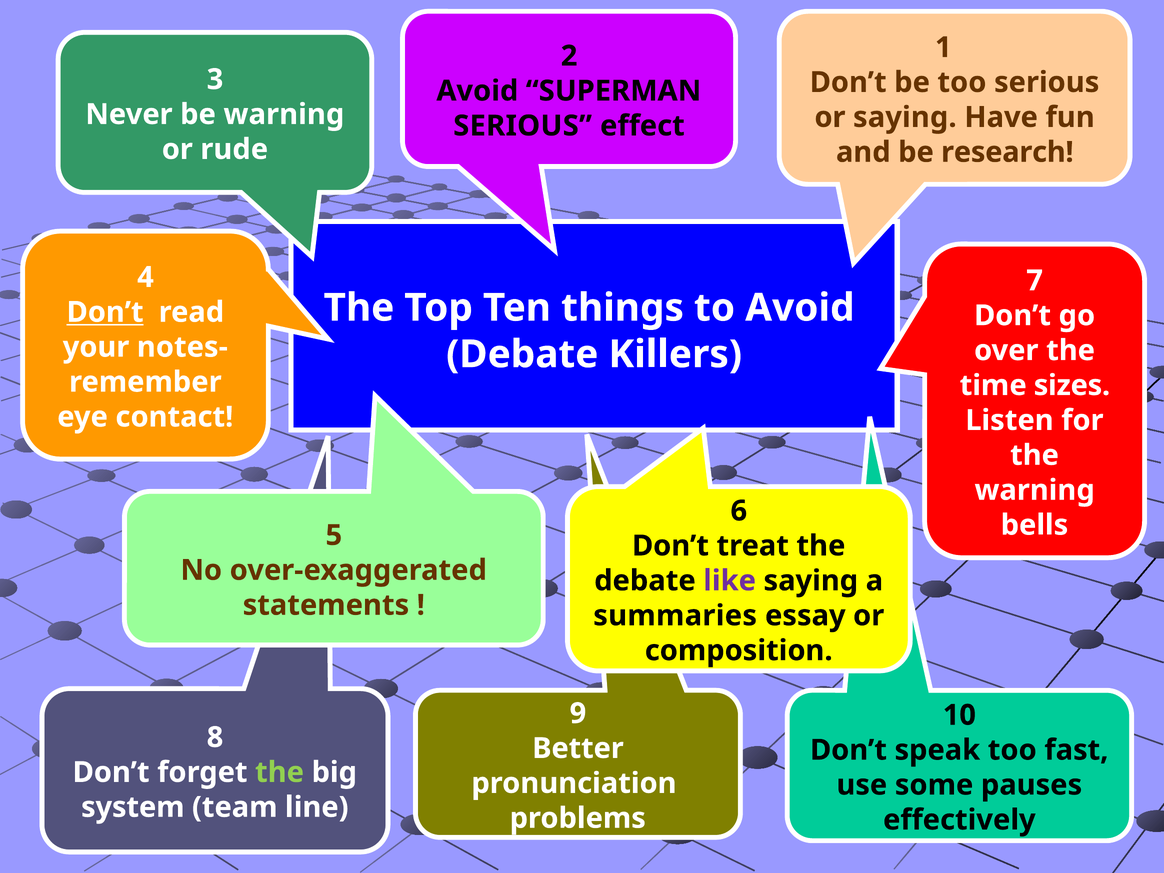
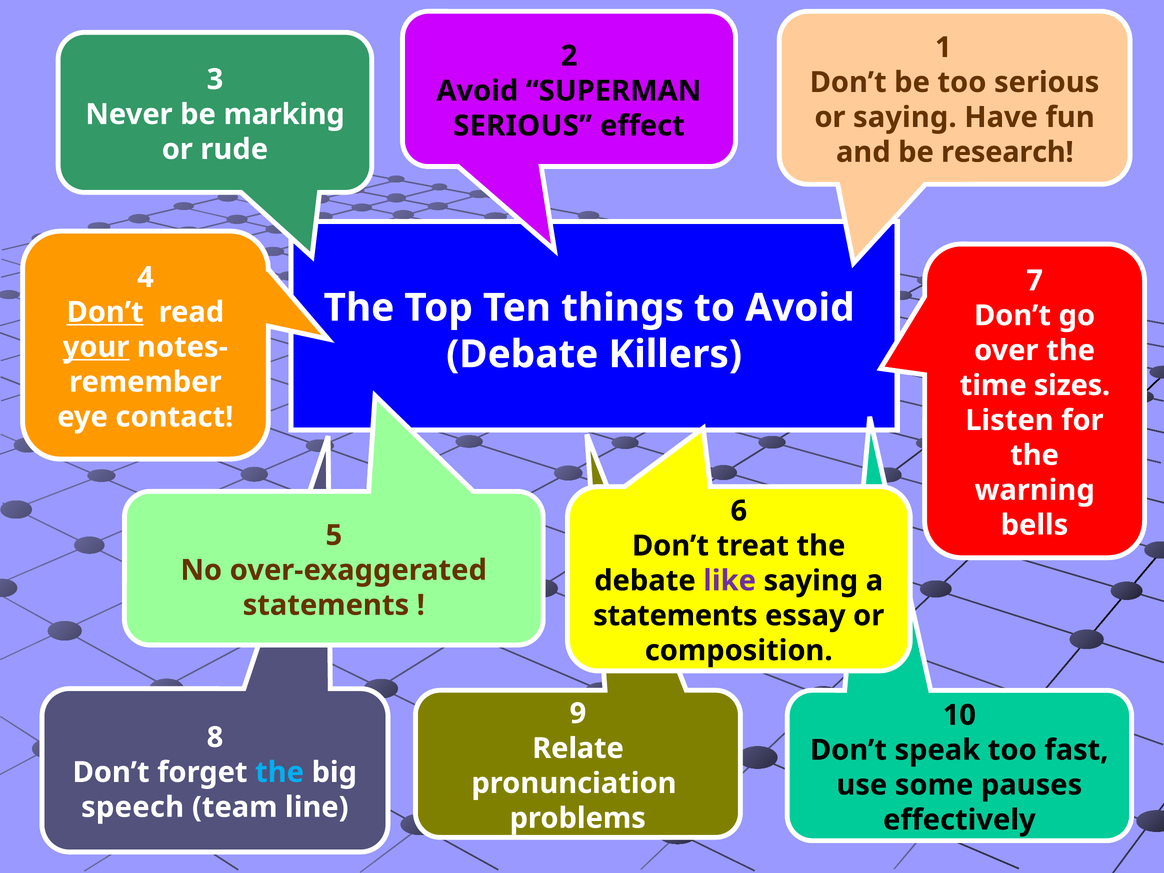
be warning: warning -> marking
your underline: none -> present
summaries at (675, 616): summaries -> statements
Better: Better -> Relate
the at (280, 772) colour: light green -> light blue
system: system -> speech
